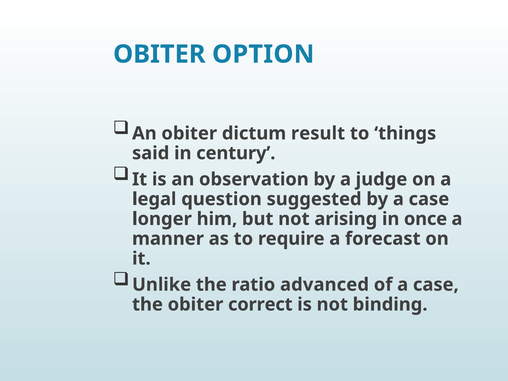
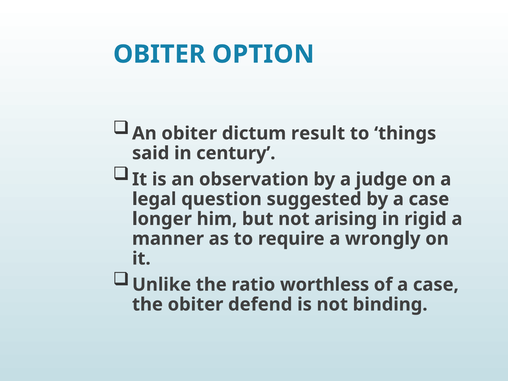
once: once -> rigid
forecast: forecast -> wrongly
advanced: advanced -> worthless
correct: correct -> defend
